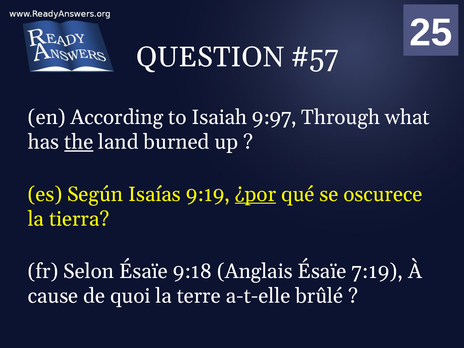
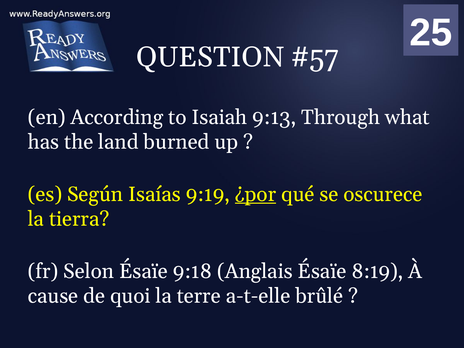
9:97: 9:97 -> 9:13
the underline: present -> none
7:19: 7:19 -> 8:19
